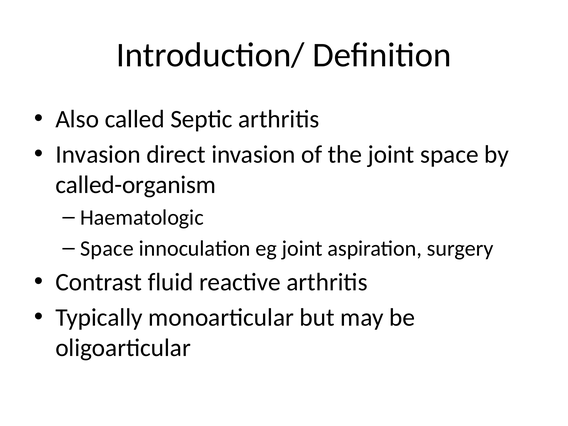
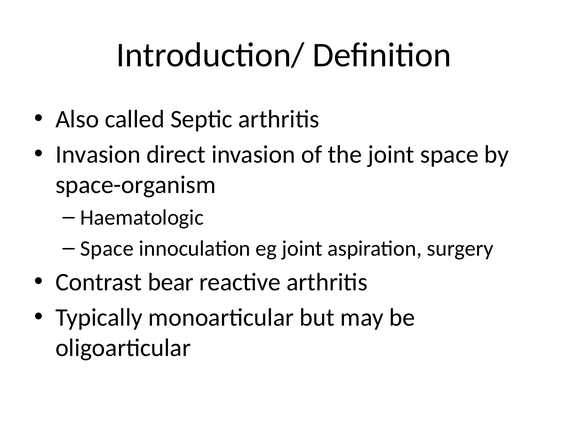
called-organism: called-organism -> space-organism
fluid: fluid -> bear
